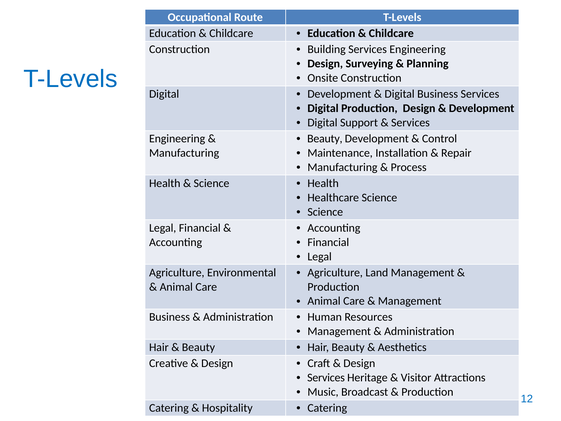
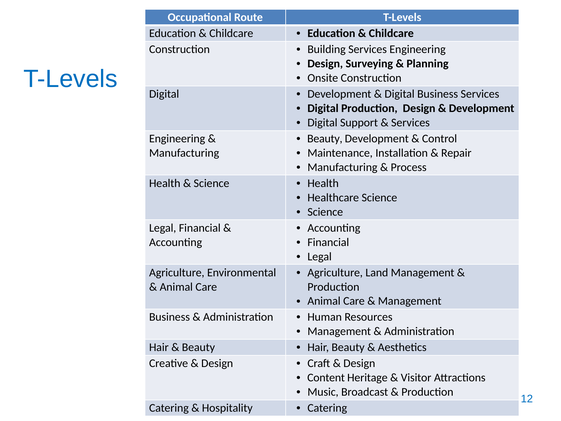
Services at (326, 377): Services -> Content
